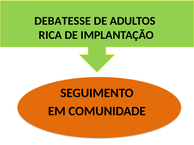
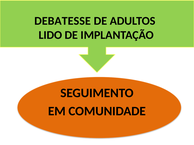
RICA: RICA -> LIDO
